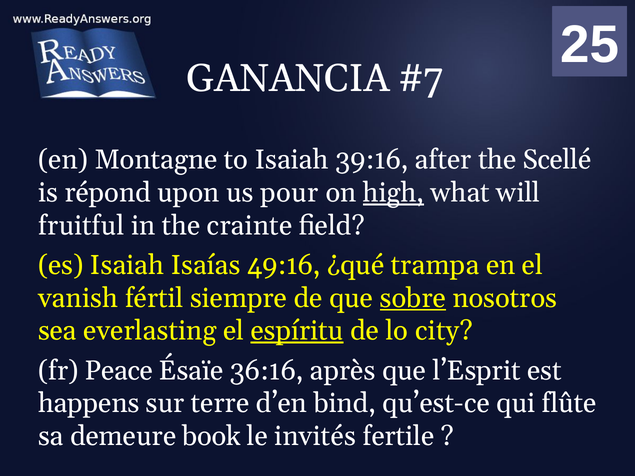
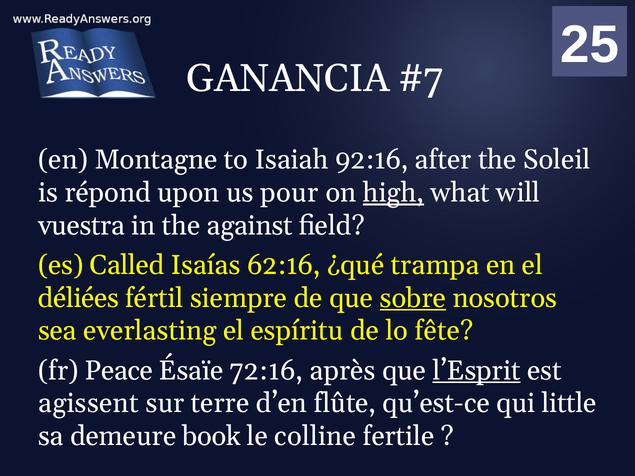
39:16: 39:16 -> 92:16
Scellé: Scellé -> Soleil
fruitful: fruitful -> vuestra
crainte: crainte -> against
es Isaiah: Isaiah -> Called
49:16: 49:16 -> 62:16
vanish: vanish -> déliées
espíritu underline: present -> none
city: city -> fête
36:16: 36:16 -> 72:16
l’Esprit underline: none -> present
happens: happens -> agissent
bind: bind -> flûte
flûte: flûte -> little
invités: invités -> colline
